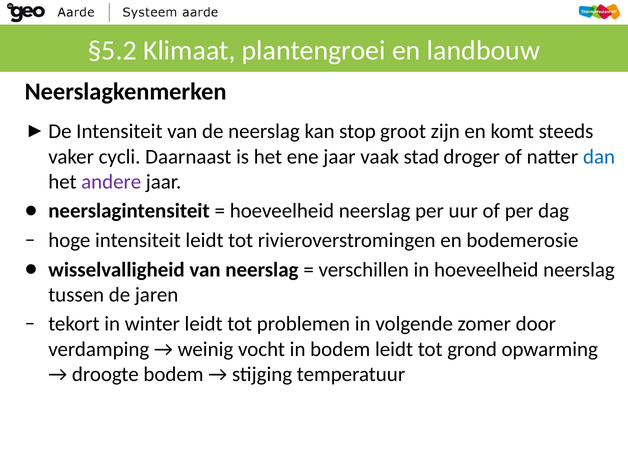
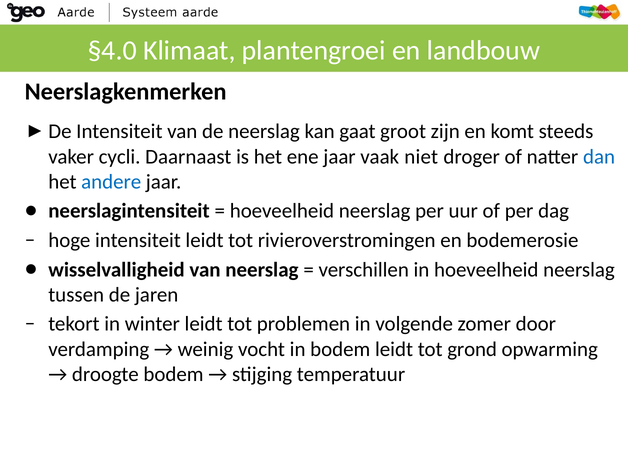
§5.2: §5.2 -> §4.0
stop: stop -> gaat
stad: stad -> niet
andere colour: purple -> blue
